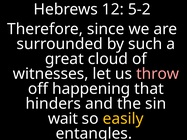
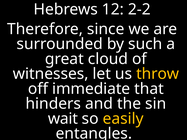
5-2: 5-2 -> 2-2
throw colour: pink -> yellow
happening: happening -> immediate
